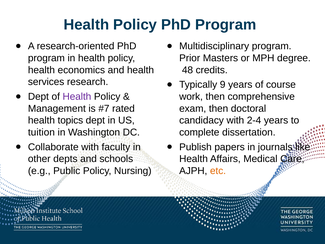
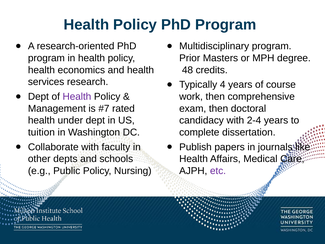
9: 9 -> 4
topics: topics -> under
etc colour: orange -> purple
